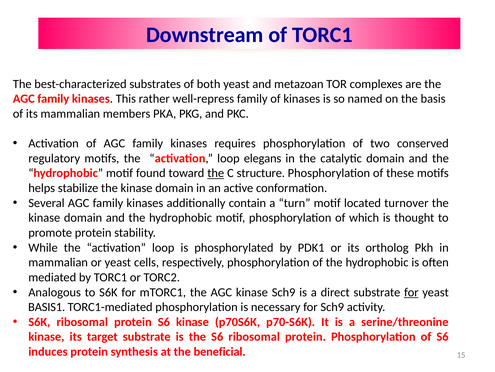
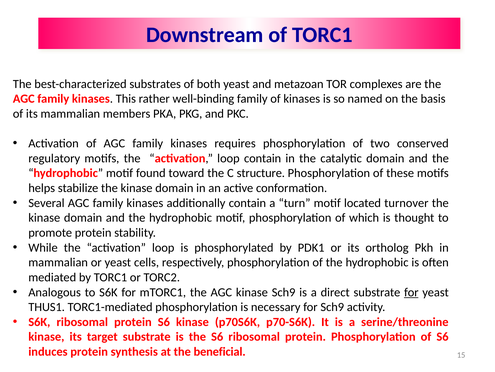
well-repress: well-repress -> well-binding
loop elegans: elegans -> contain
the at (216, 173) underline: present -> none
BASIS1: BASIS1 -> THUS1
